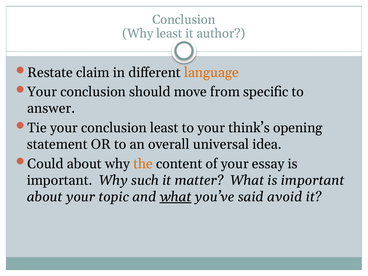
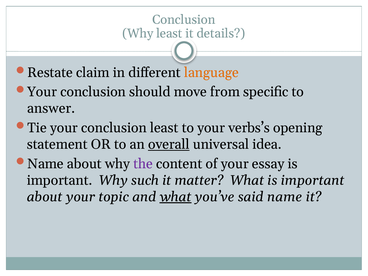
author: author -> details
think’s: think’s -> verbs’s
overall underline: none -> present
Could at (46, 164): Could -> Name
the colour: orange -> purple
said avoid: avoid -> name
